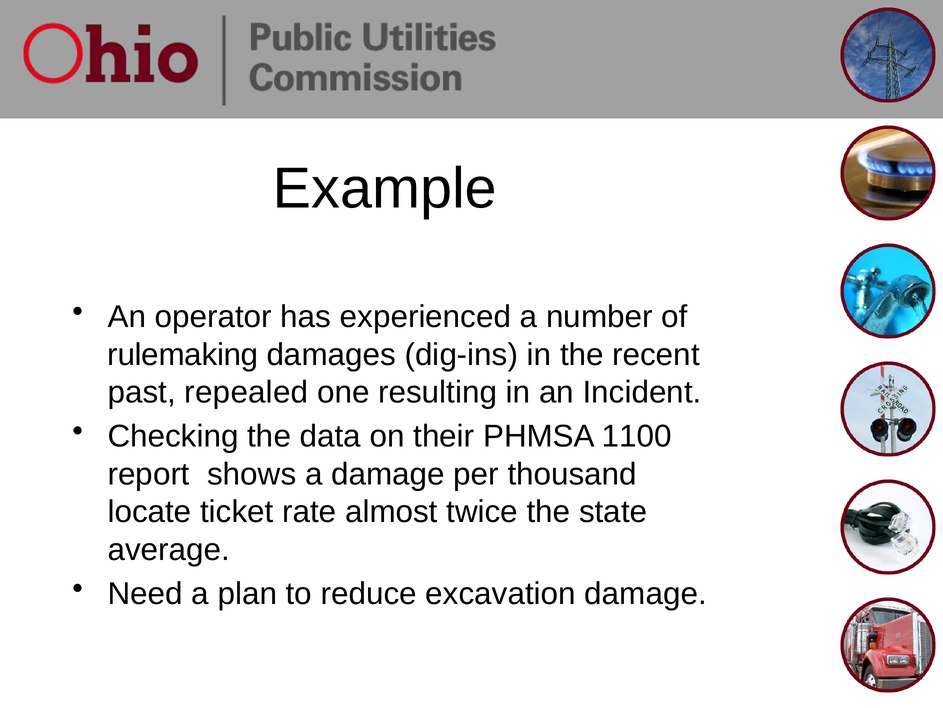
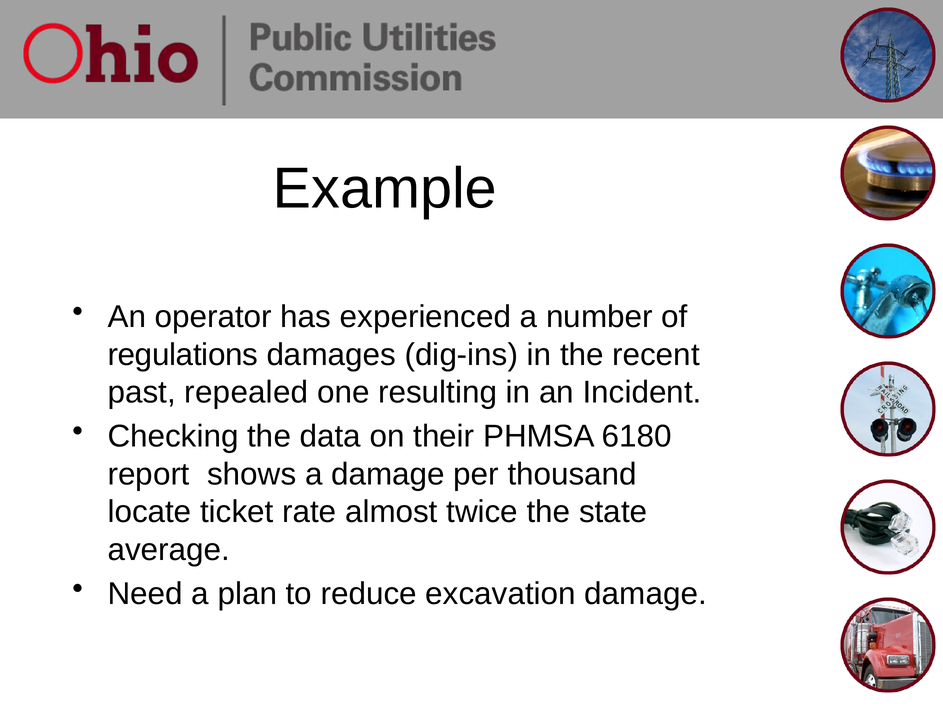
rulemaking: rulemaking -> regulations
1100: 1100 -> 6180
